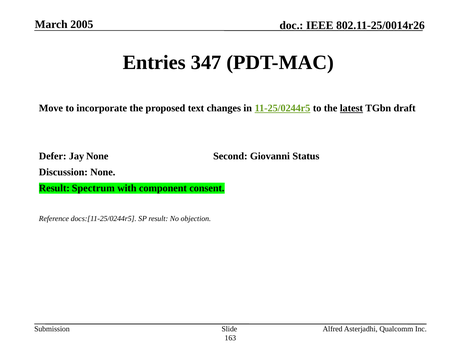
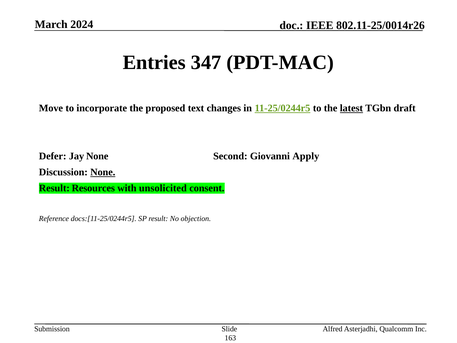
2005: 2005 -> 2024
Status: Status -> Apply
None at (103, 172) underline: none -> present
Spectrum: Spectrum -> Resources
component: component -> unsolicited
